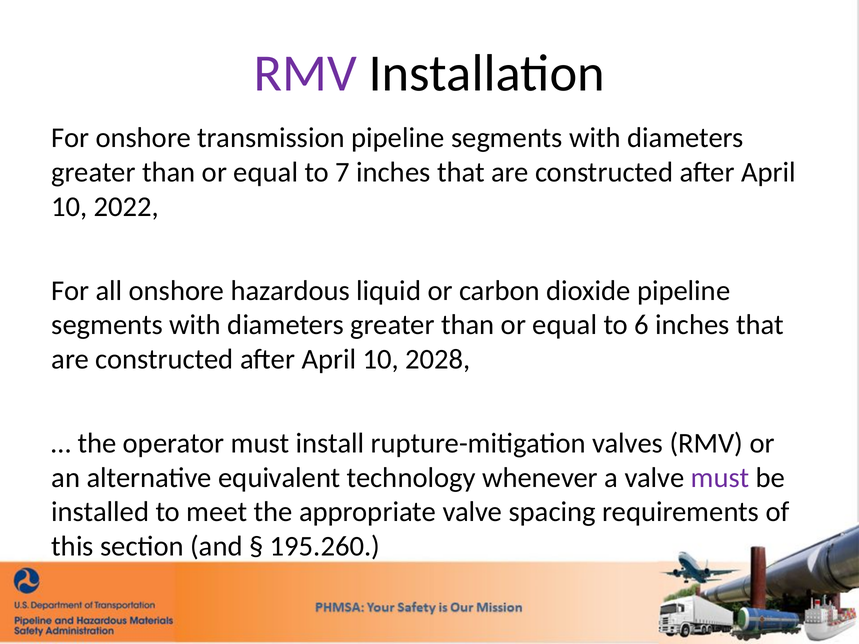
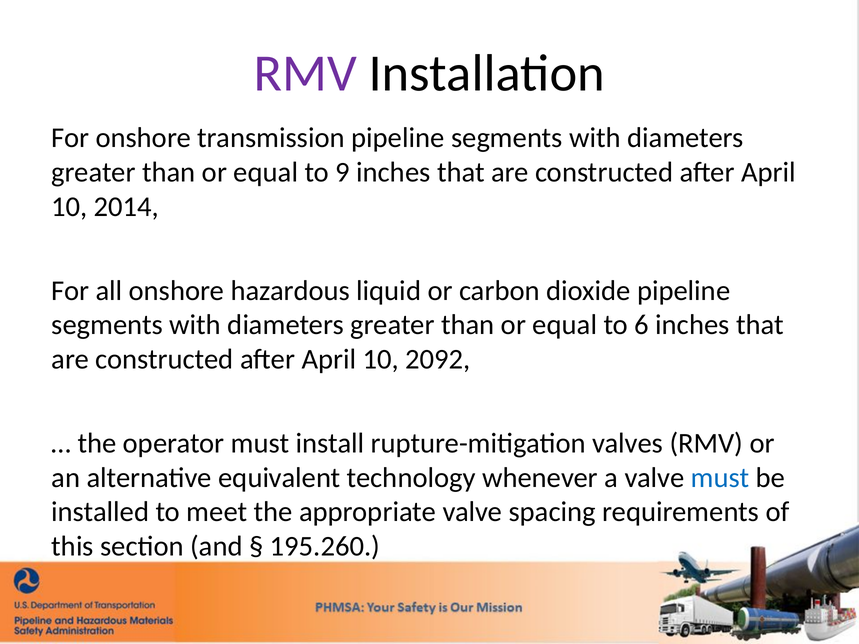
7: 7 -> 9
2022: 2022 -> 2014
2028: 2028 -> 2092
must at (720, 478) colour: purple -> blue
